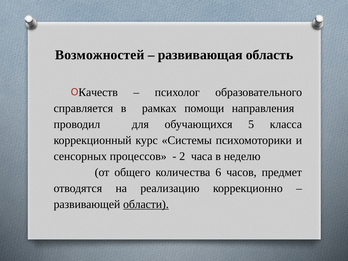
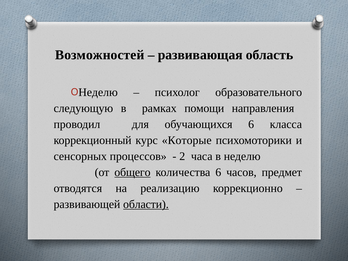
Качеств at (98, 92): Качеств -> Неделю
справляется: справляется -> следующую
обучающихся 5: 5 -> 6
Системы: Системы -> Которые
общего underline: none -> present
